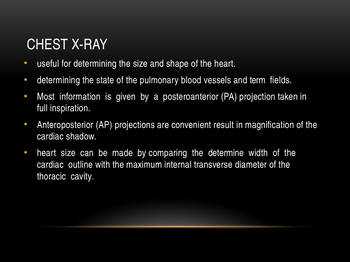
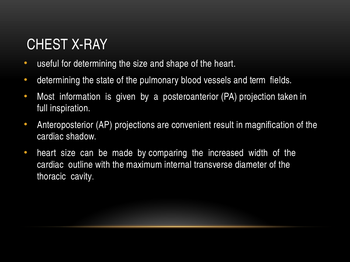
determine: determine -> increased
